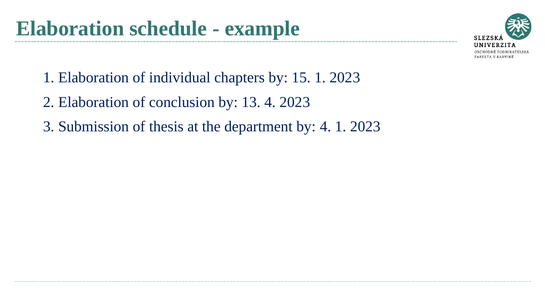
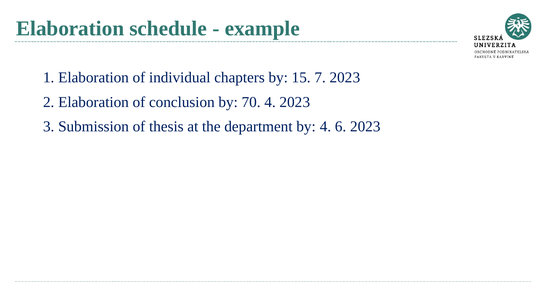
15 1: 1 -> 7
13: 13 -> 70
4 1: 1 -> 6
